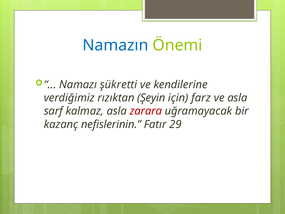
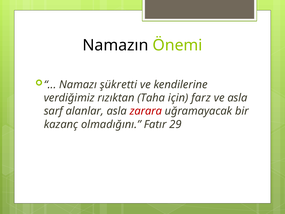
Namazın colour: blue -> black
Şeyin: Şeyin -> Taha
kalmaz: kalmaz -> alanlar
nefislerinin: nefislerinin -> olmadığını
